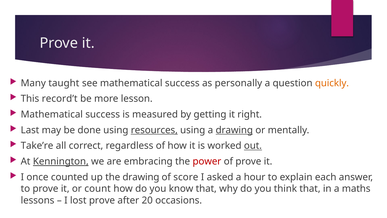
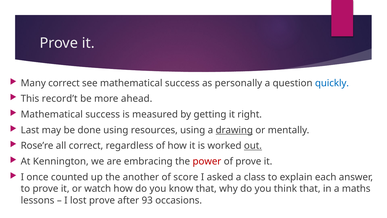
Many taught: taught -> correct
quickly colour: orange -> blue
lesson: lesson -> ahead
resources underline: present -> none
Take’re: Take’re -> Rose’re
Kennington underline: present -> none
the drawing: drawing -> another
hour: hour -> class
count: count -> watch
20: 20 -> 93
